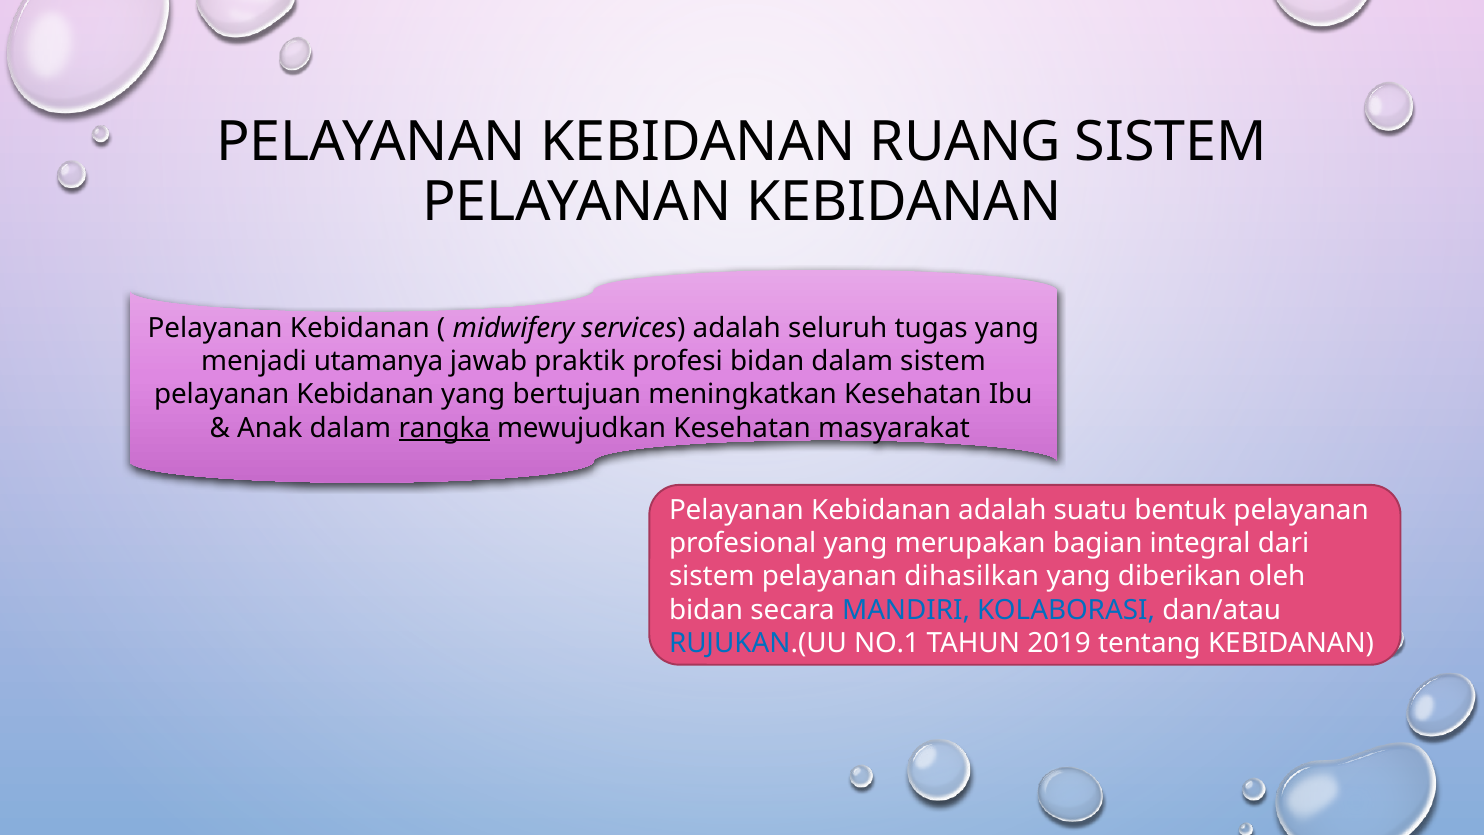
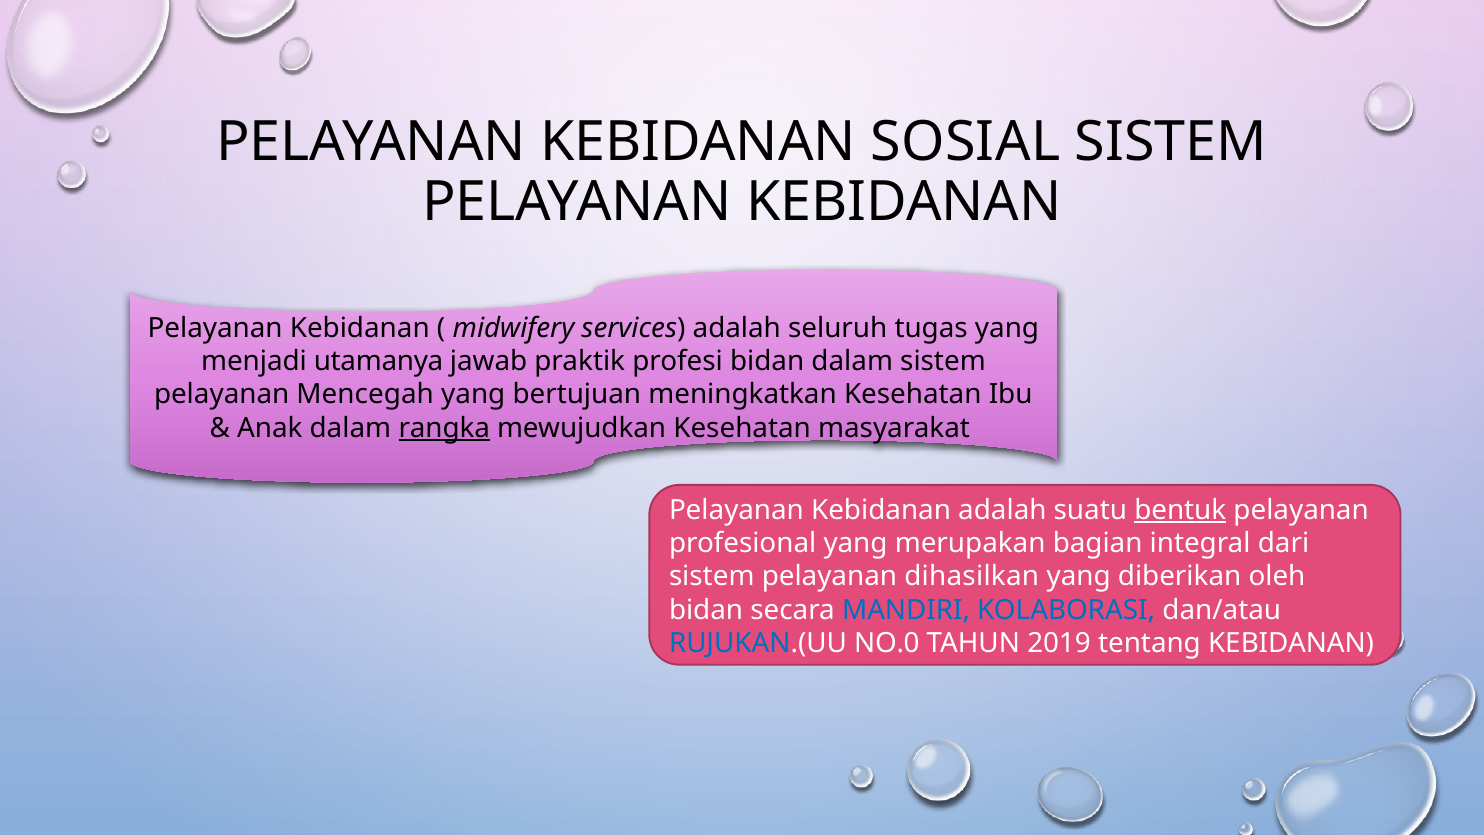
RUANG: RUANG -> SOSIAL
Kebidanan at (365, 395): Kebidanan -> Mencegah
bentuk underline: none -> present
NO.1: NO.1 -> NO.0
